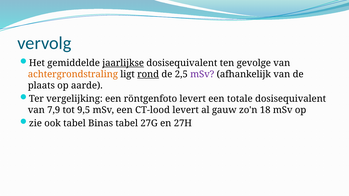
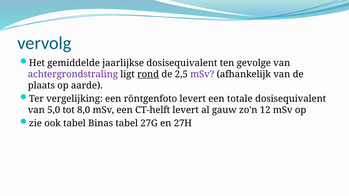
jaarlijkse underline: present -> none
achtergrondstraling colour: orange -> purple
7,9: 7,9 -> 5,0
9,5: 9,5 -> 8,0
CT-lood: CT-lood -> CT-helft
18: 18 -> 12
